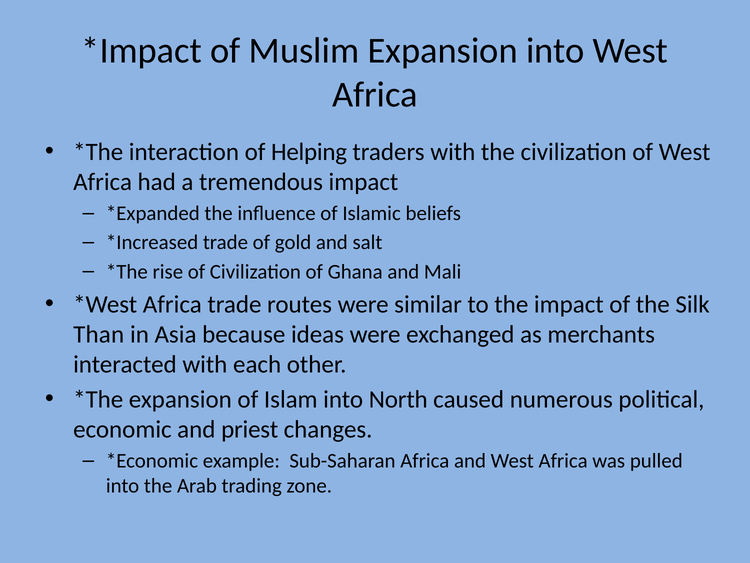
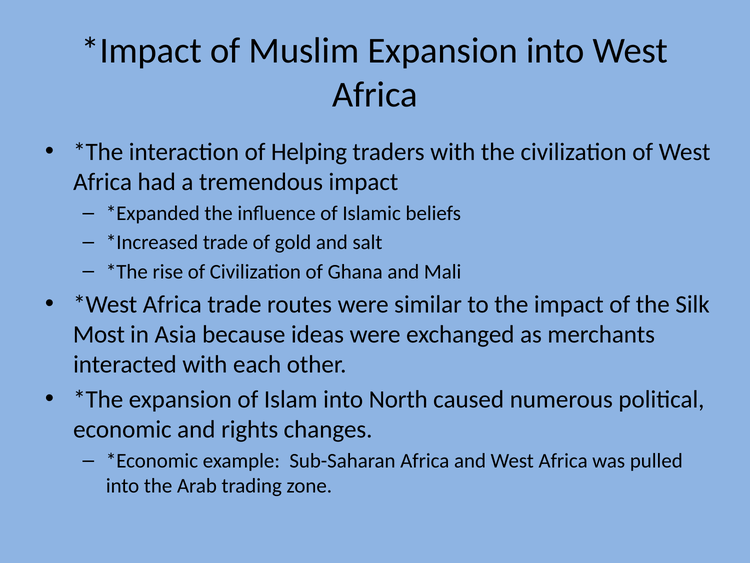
Than: Than -> Most
priest: priest -> rights
